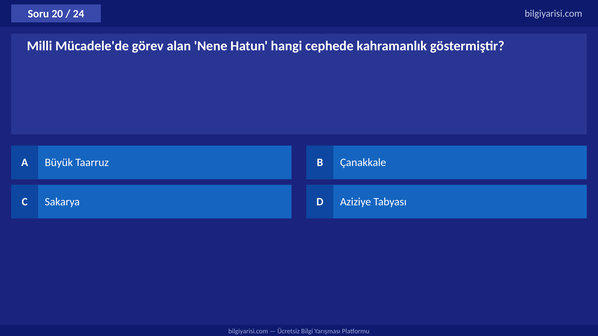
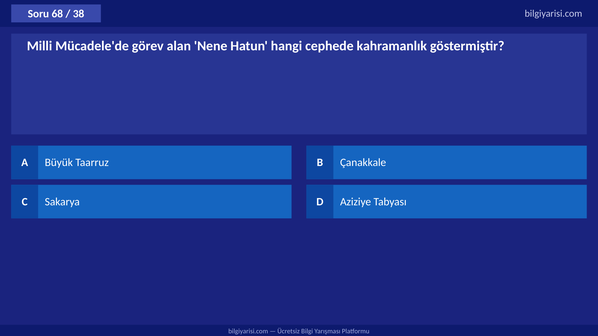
20: 20 -> 68
24: 24 -> 38
